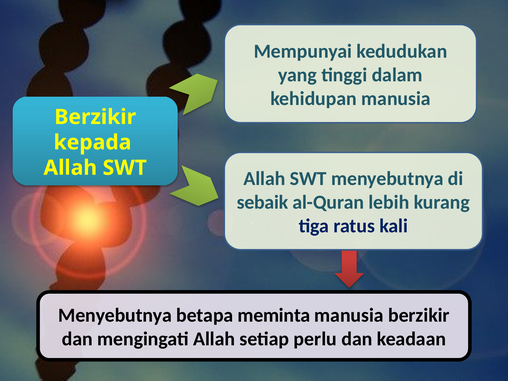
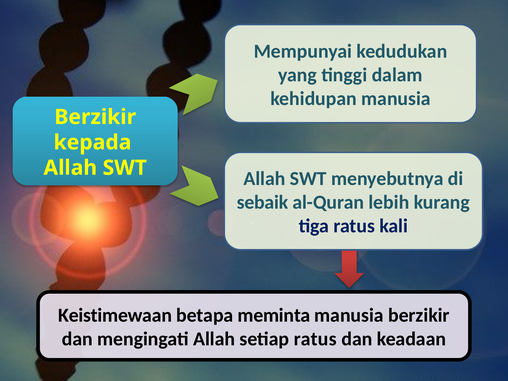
Menyebutnya at (115, 315): Menyebutnya -> Keistimewaan
setiap perlu: perlu -> ratus
